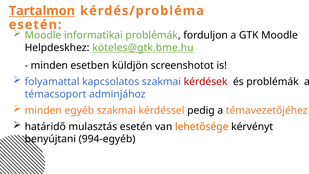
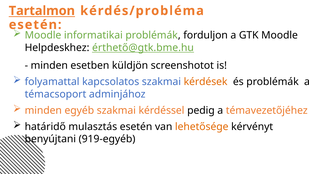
köteles@gtk.bme.hu: köteles@gtk.bme.hu -> érthető@gtk.bme.hu
kérdések colour: red -> orange
994-egyéb: 994-egyéb -> 919-egyéb
